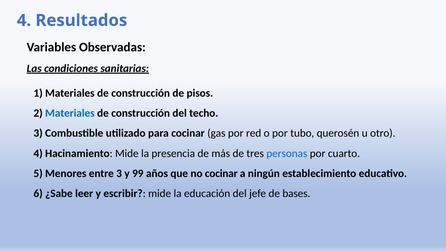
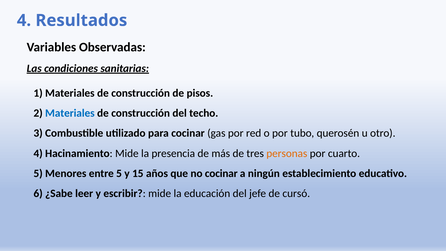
personas colour: blue -> orange
entre 3: 3 -> 5
99: 99 -> 15
bases: bases -> cursó
